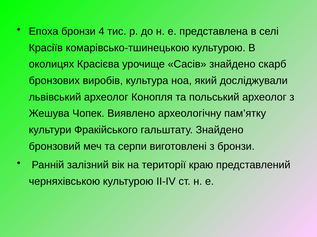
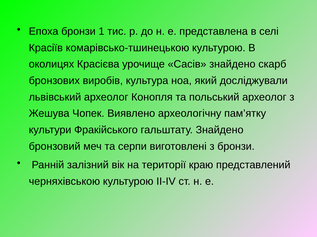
4: 4 -> 1
